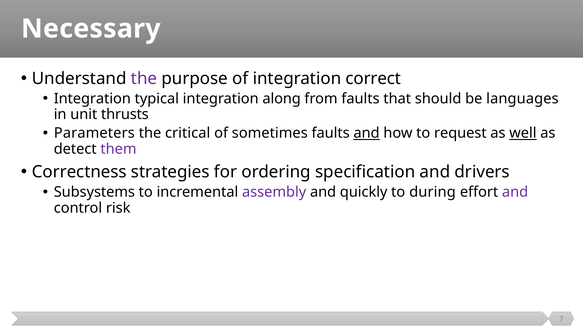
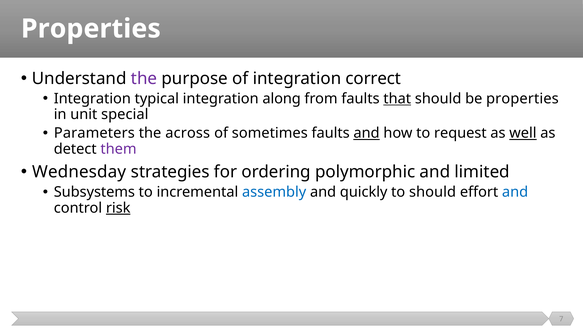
Necessary at (91, 29): Necessary -> Properties
that underline: none -> present
be languages: languages -> properties
thrusts: thrusts -> special
critical: critical -> across
Correctness: Correctness -> Wednesday
specification: specification -> polymorphic
drivers: drivers -> limited
assembly colour: purple -> blue
to during: during -> should
and at (515, 192) colour: purple -> blue
risk underline: none -> present
